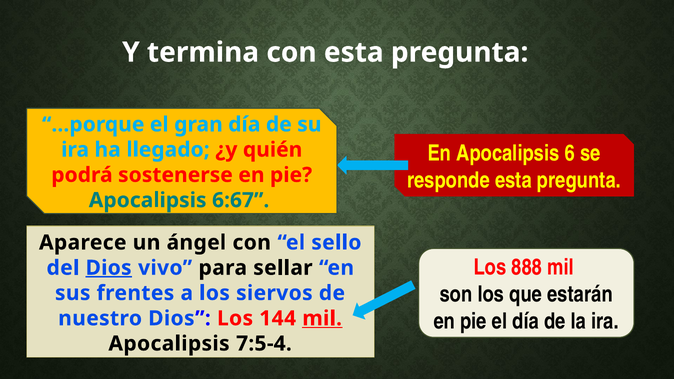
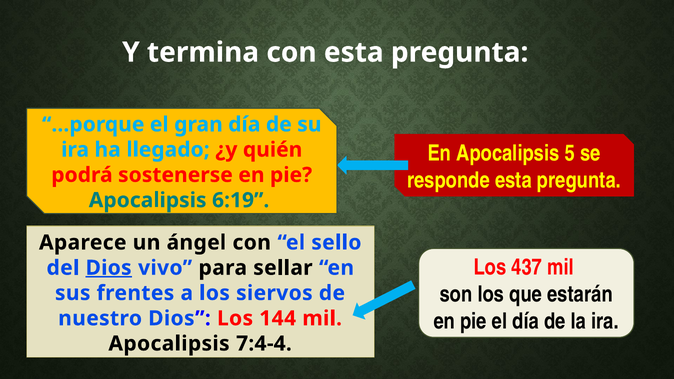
6: 6 -> 5
6:67: 6:67 -> 6:19
888: 888 -> 437
mil at (322, 318) underline: present -> none
7:5-4: 7:5-4 -> 7:4-4
